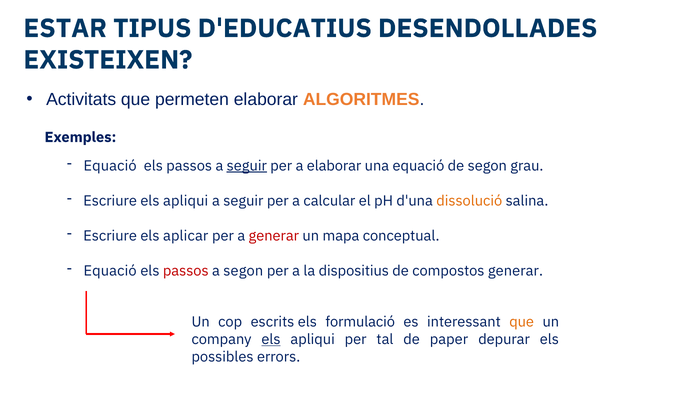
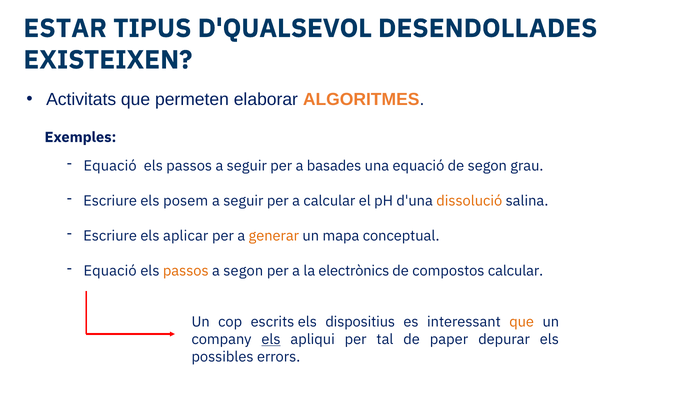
D'EDUCATIUS: D'EDUCATIUS -> D'QUALSEVOL
seguir at (247, 166) underline: present -> none
a elaborar: elaborar -> basades
Escriure els apliqui: apliqui -> posem
generar at (274, 236) colour: red -> orange
passos at (186, 271) colour: red -> orange
dispositius: dispositius -> electrònics
compostos generar: generar -> calcular
formulació: formulació -> dispositius
